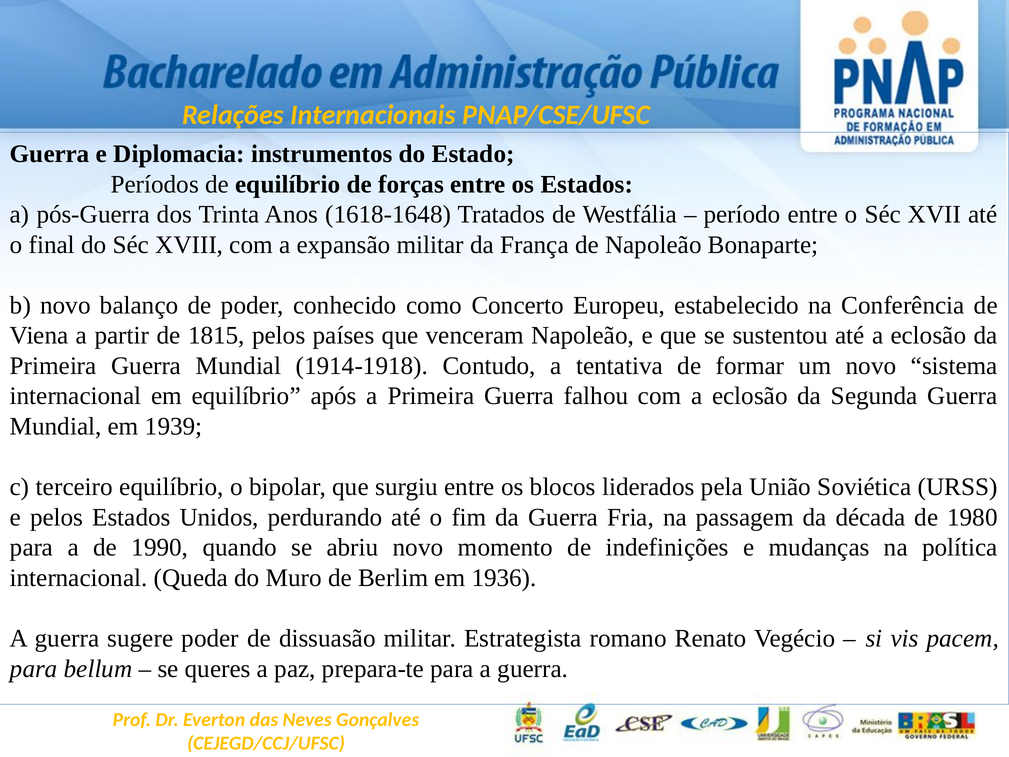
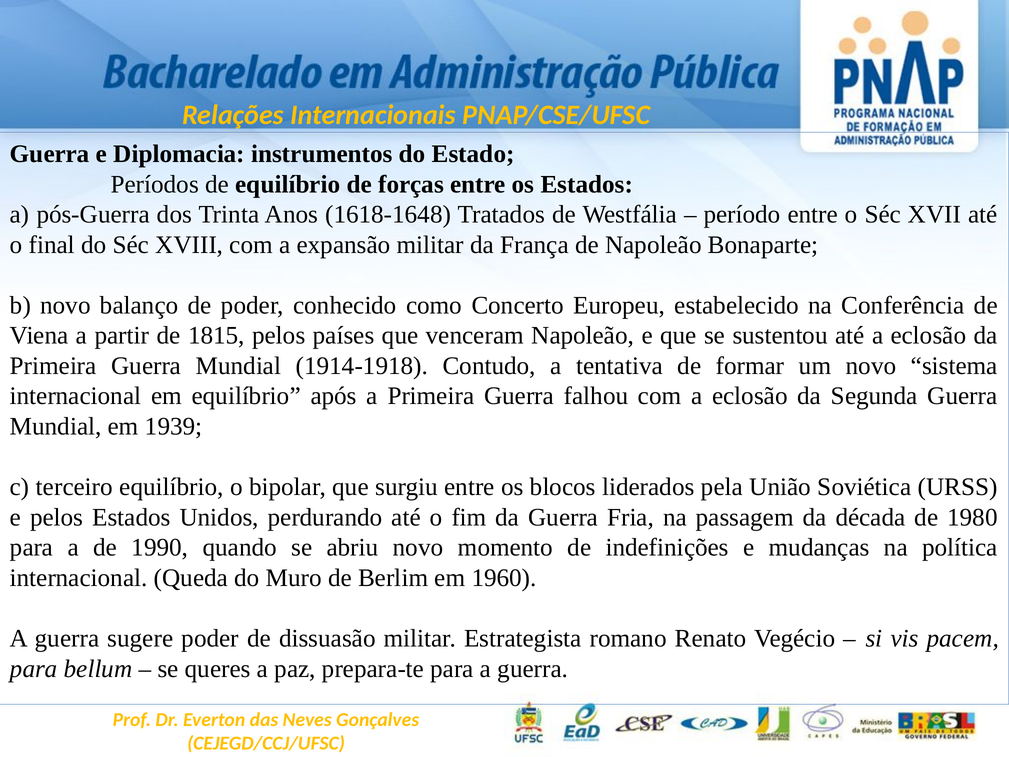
1936: 1936 -> 1960
